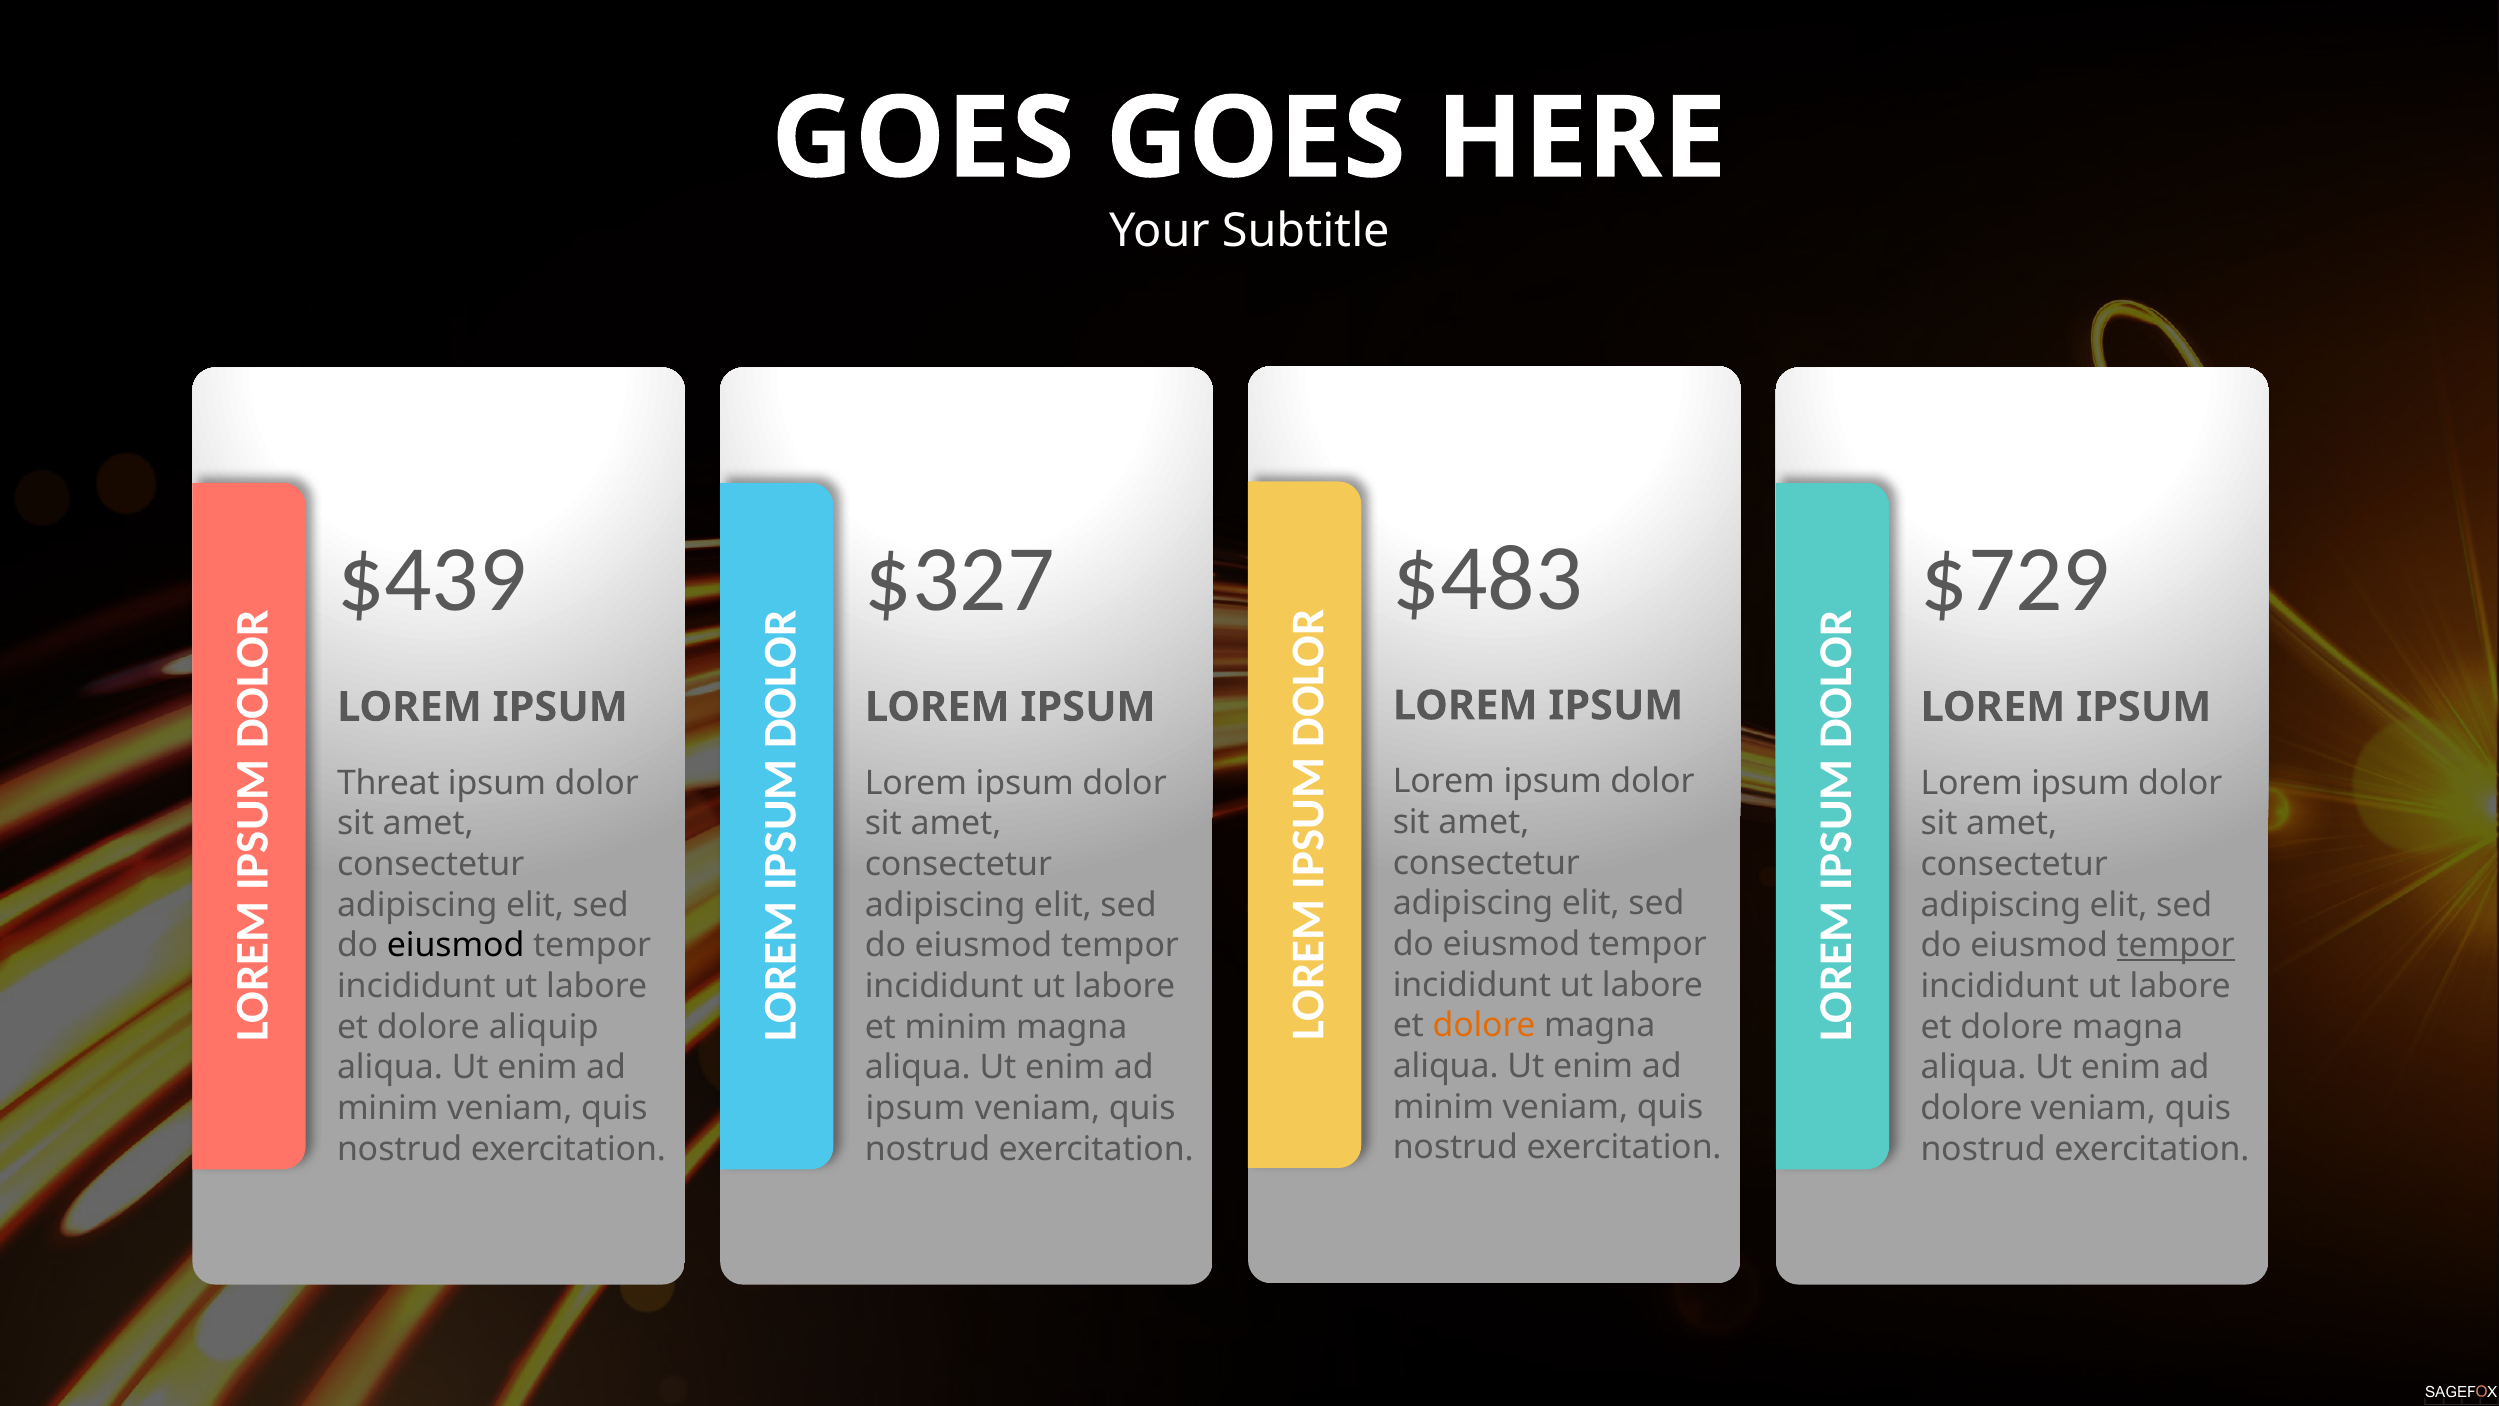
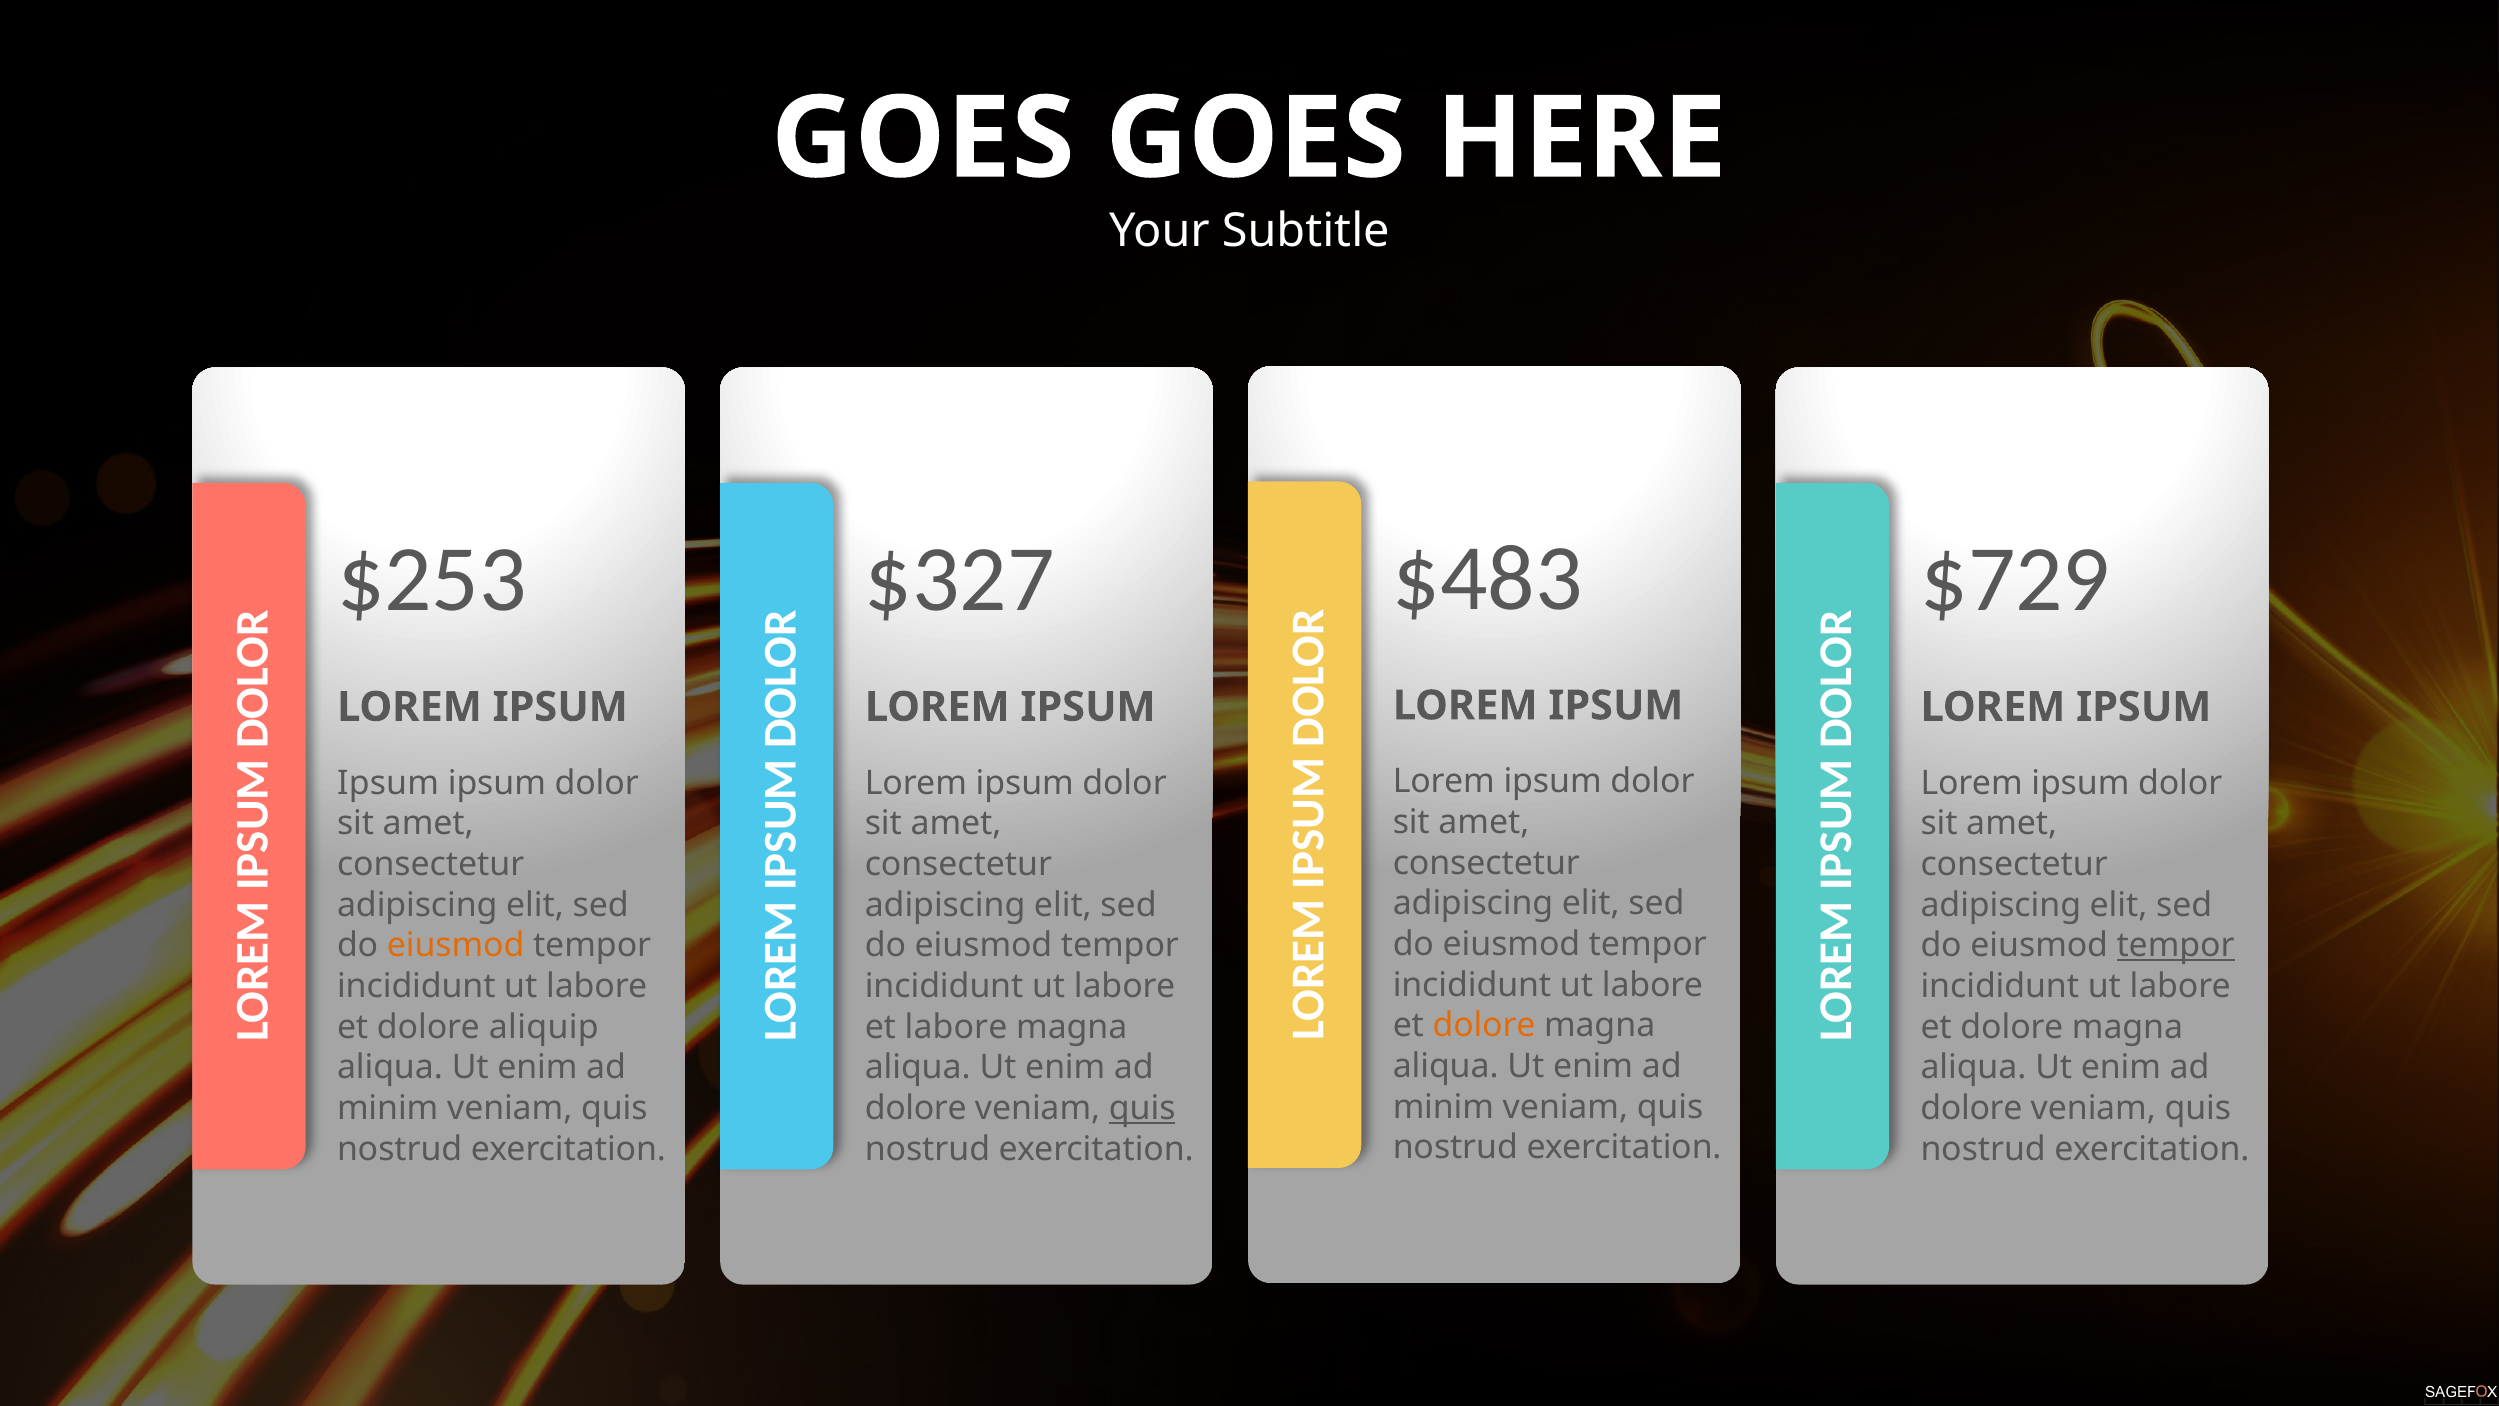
$439: $439 -> $253
Threat at (388, 783): Threat -> Ipsum
eiusmod at (456, 946) colour: black -> orange
et minim: minim -> labore
ipsum at (915, 1108): ipsum -> dolore
quis at (1142, 1108) underline: none -> present
